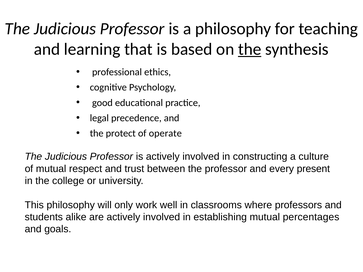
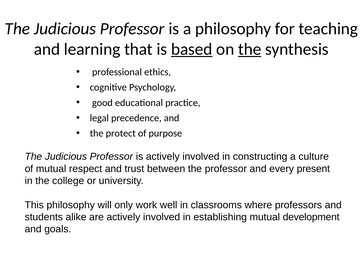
based underline: none -> present
operate: operate -> purpose
percentages: percentages -> development
